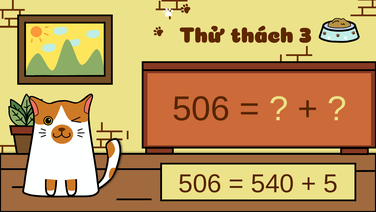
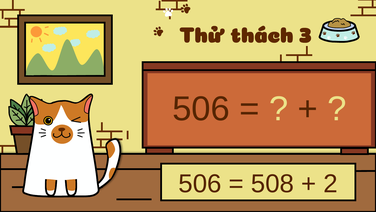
540: 540 -> 508
5: 5 -> 2
